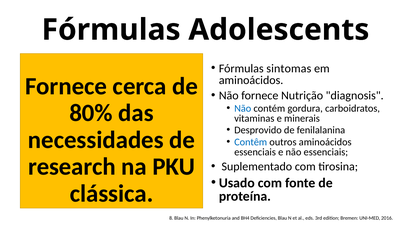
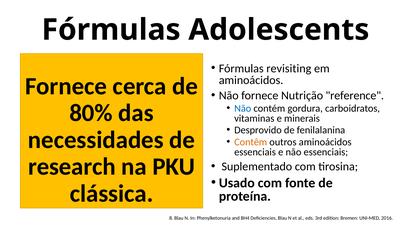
sintomas: sintomas -> revisiting
diagnosis: diagnosis -> reference
Contêm colour: blue -> orange
